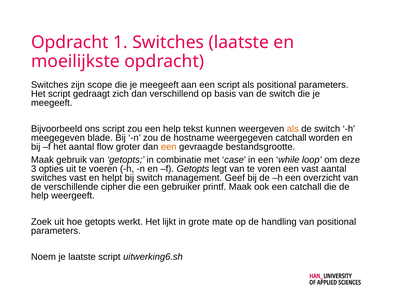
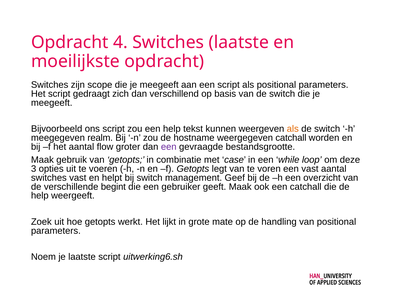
1: 1 -> 4
blade: blade -> realm
een at (169, 147) colour: orange -> purple
cipher: cipher -> begint
printf: printf -> geeft
